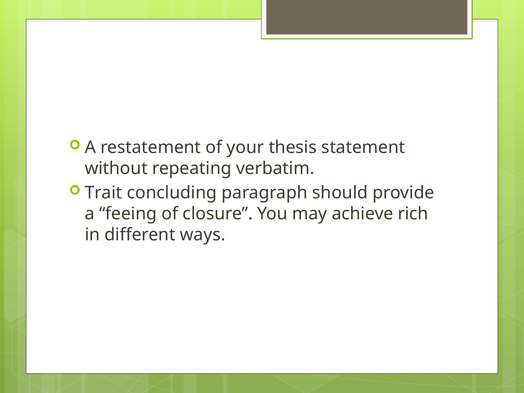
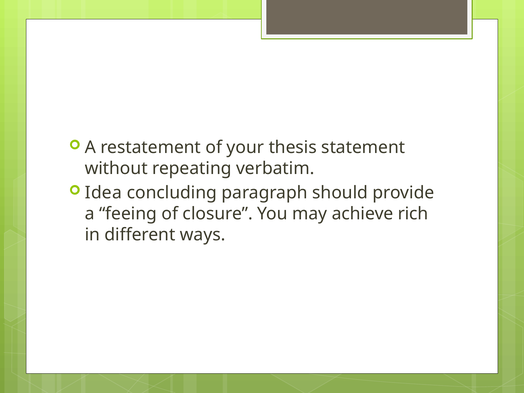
Trait: Trait -> Idea
